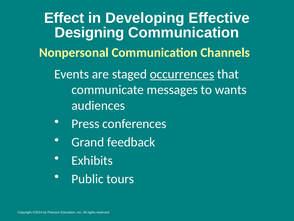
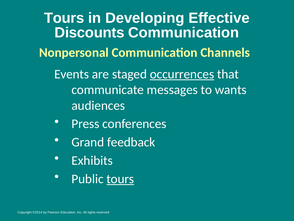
Effect at (64, 18): Effect -> Tours
Designing: Designing -> Discounts
tours at (120, 178) underline: none -> present
